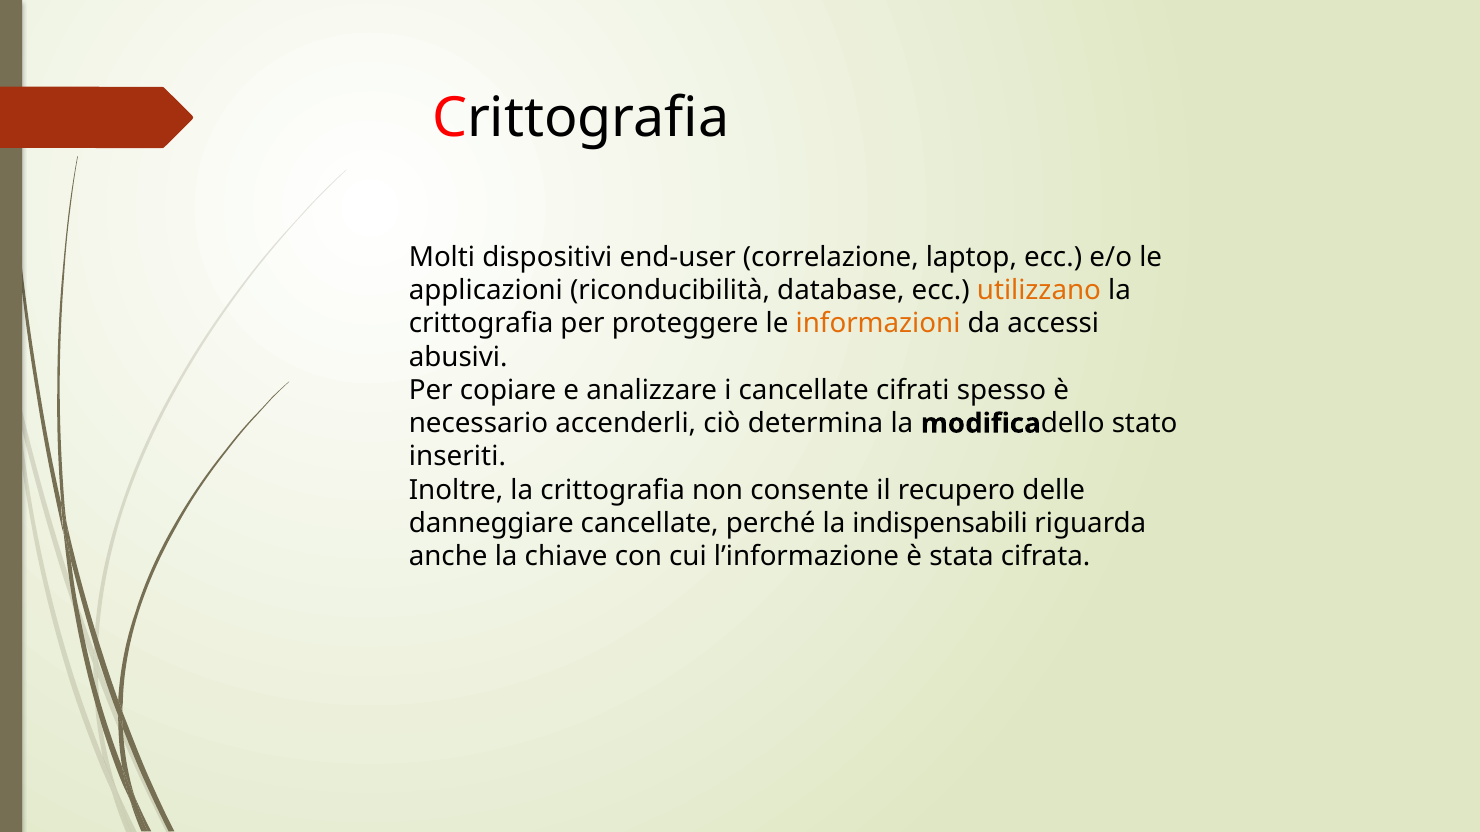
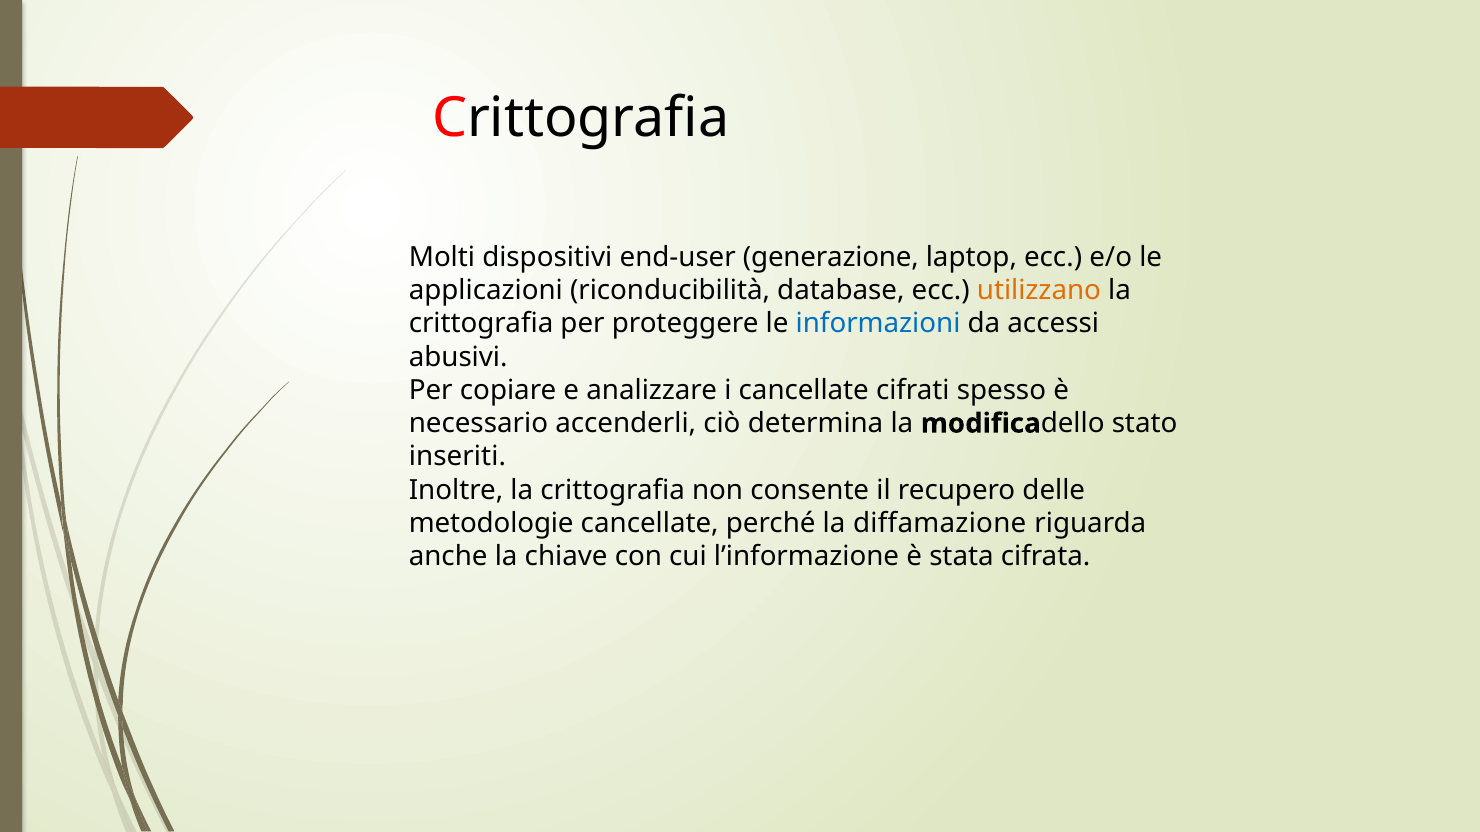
correlazione: correlazione -> generazione
informazioni colour: orange -> blue
danneggiare: danneggiare -> metodologie
indispensabili: indispensabili -> diffamazione
